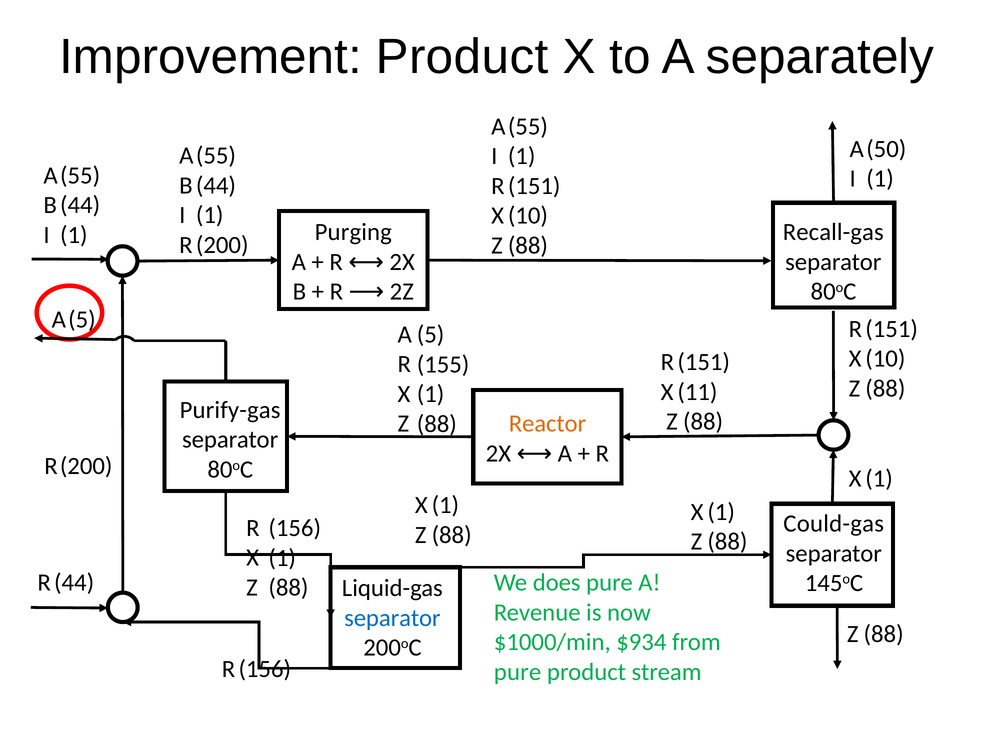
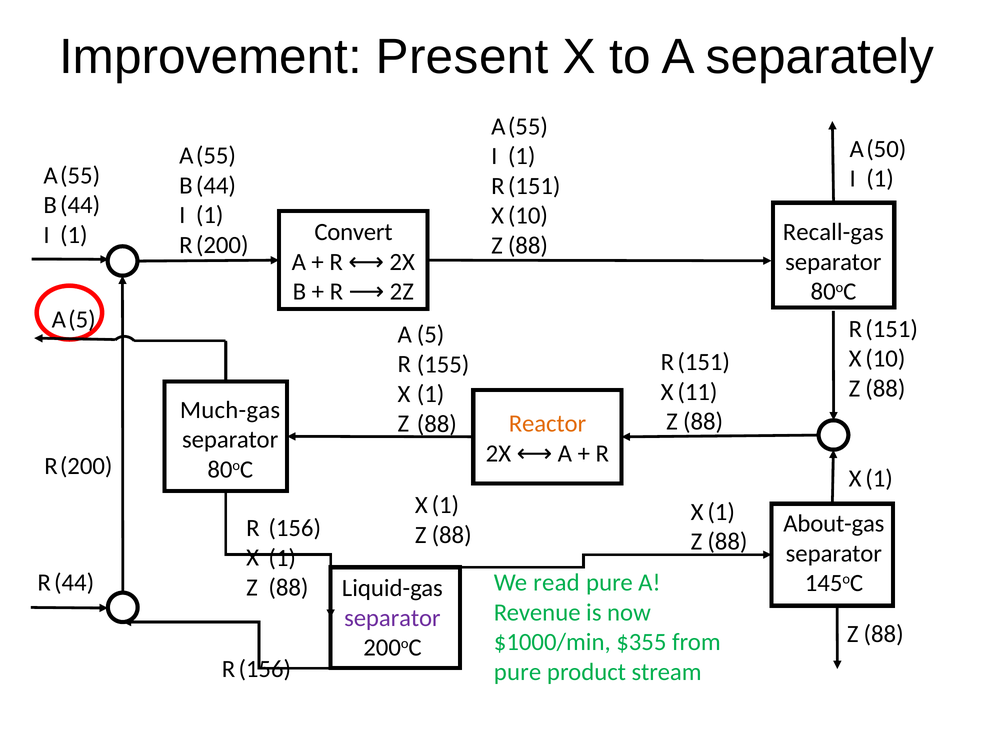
Improvement Product: Product -> Present
Purging: Purging -> Convert
Purify-gas: Purify-gas -> Much-gas
Could-gas: Could-gas -> About-gas
does: does -> read
separator at (392, 618) colour: blue -> purple
$934: $934 -> $355
